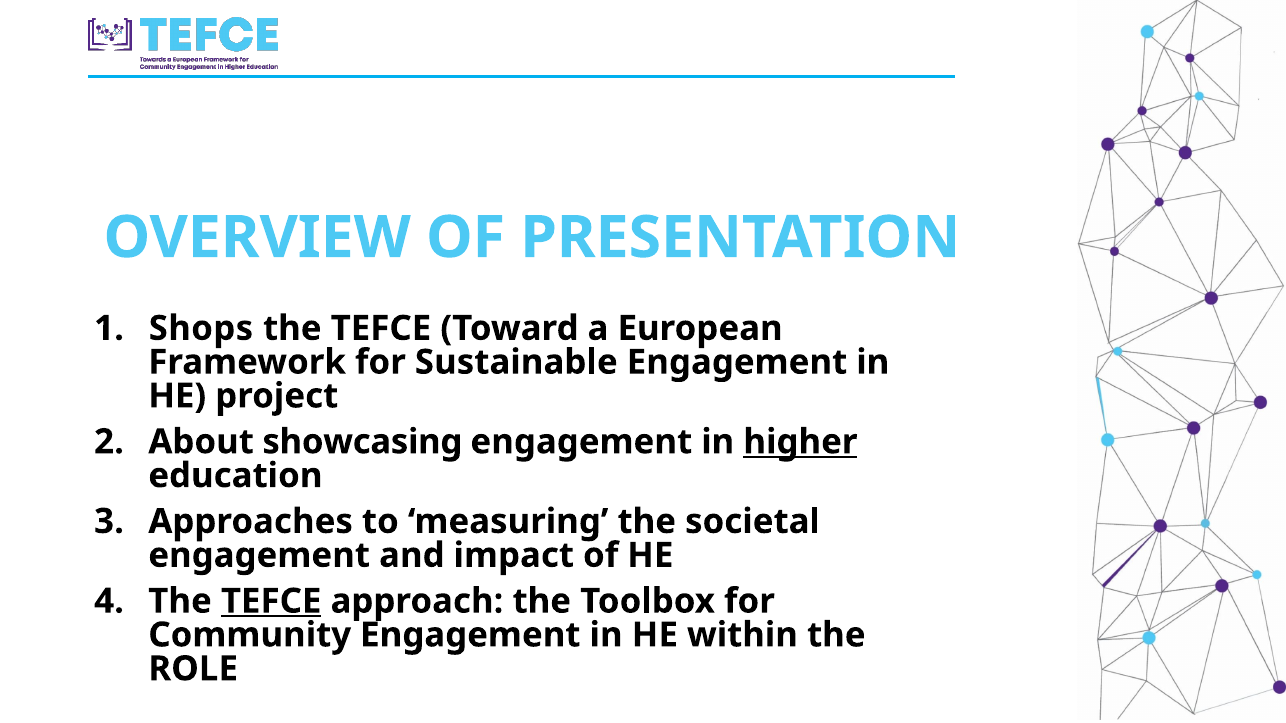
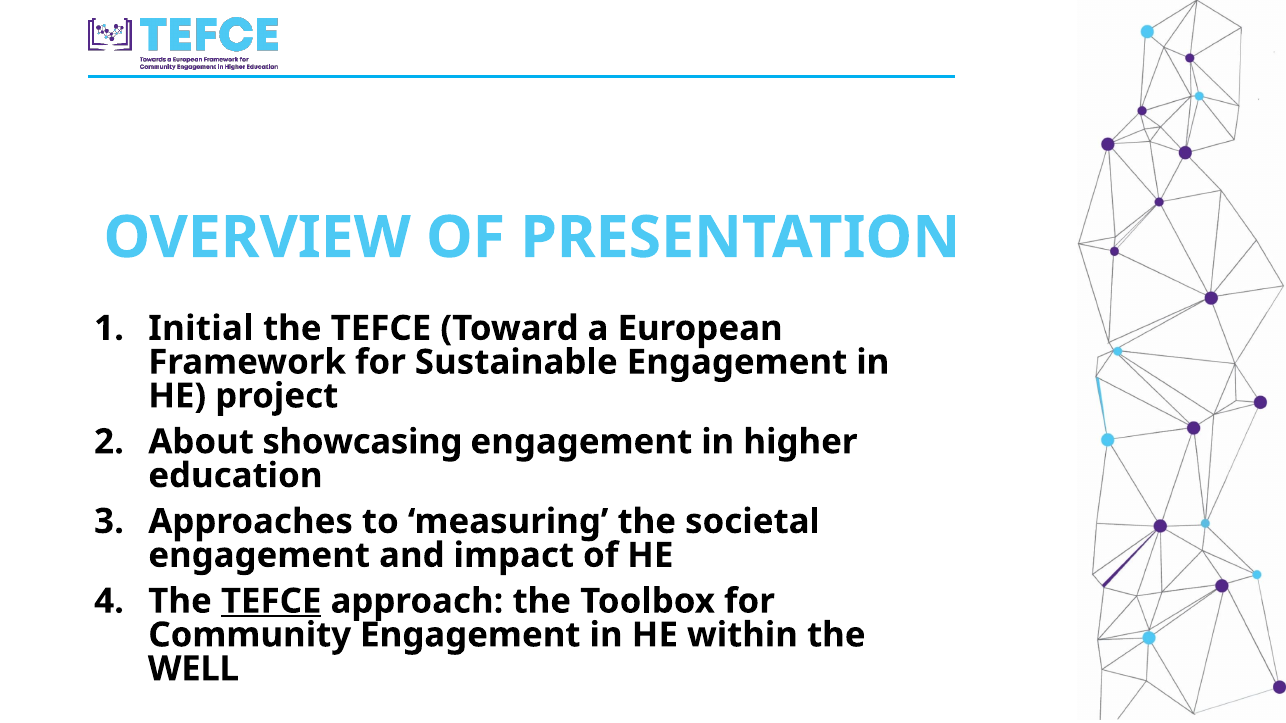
Shops: Shops -> Initial
higher underline: present -> none
ROLE: ROLE -> WELL
